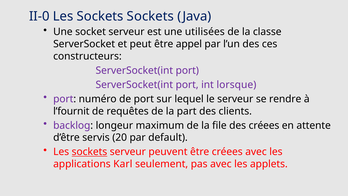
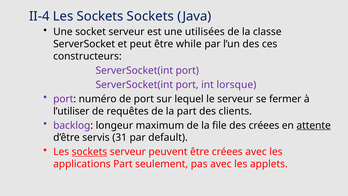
II-0: II-0 -> II-4
appel: appel -> while
rendre: rendre -> fermer
l’fournit: l’fournit -> l’utiliser
attente underline: none -> present
20: 20 -> 31
applications Karl: Karl -> Part
